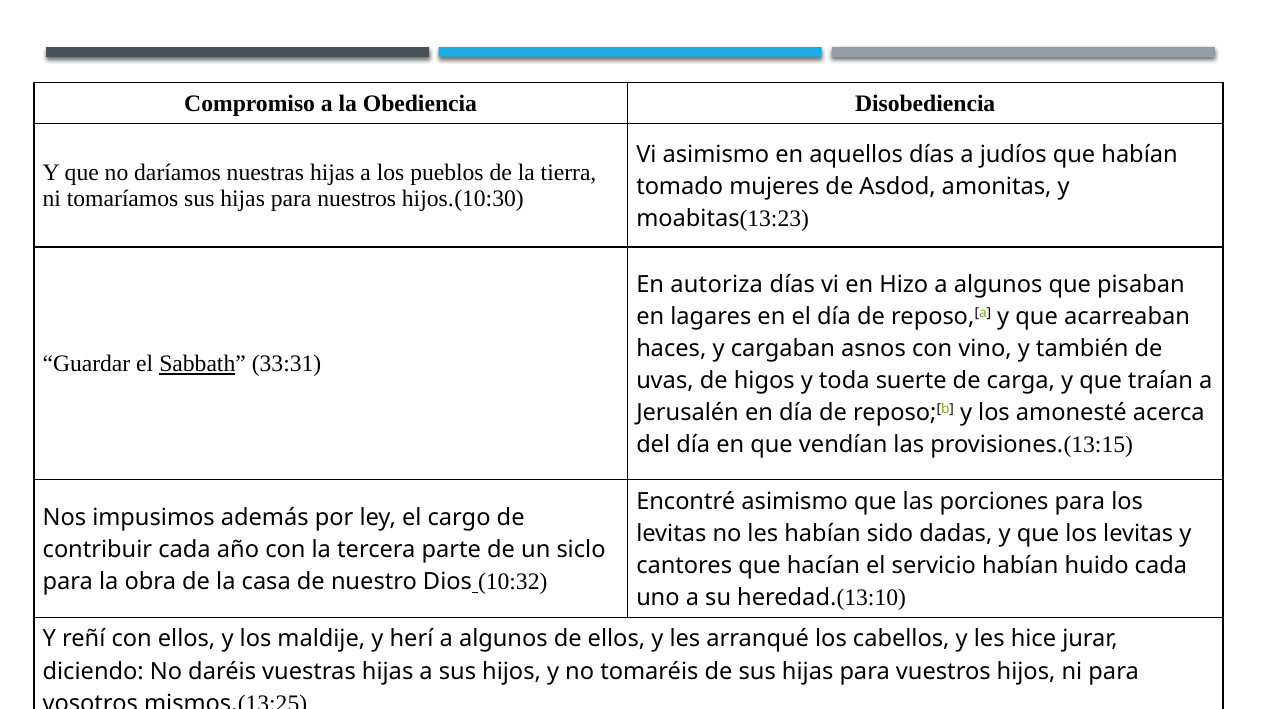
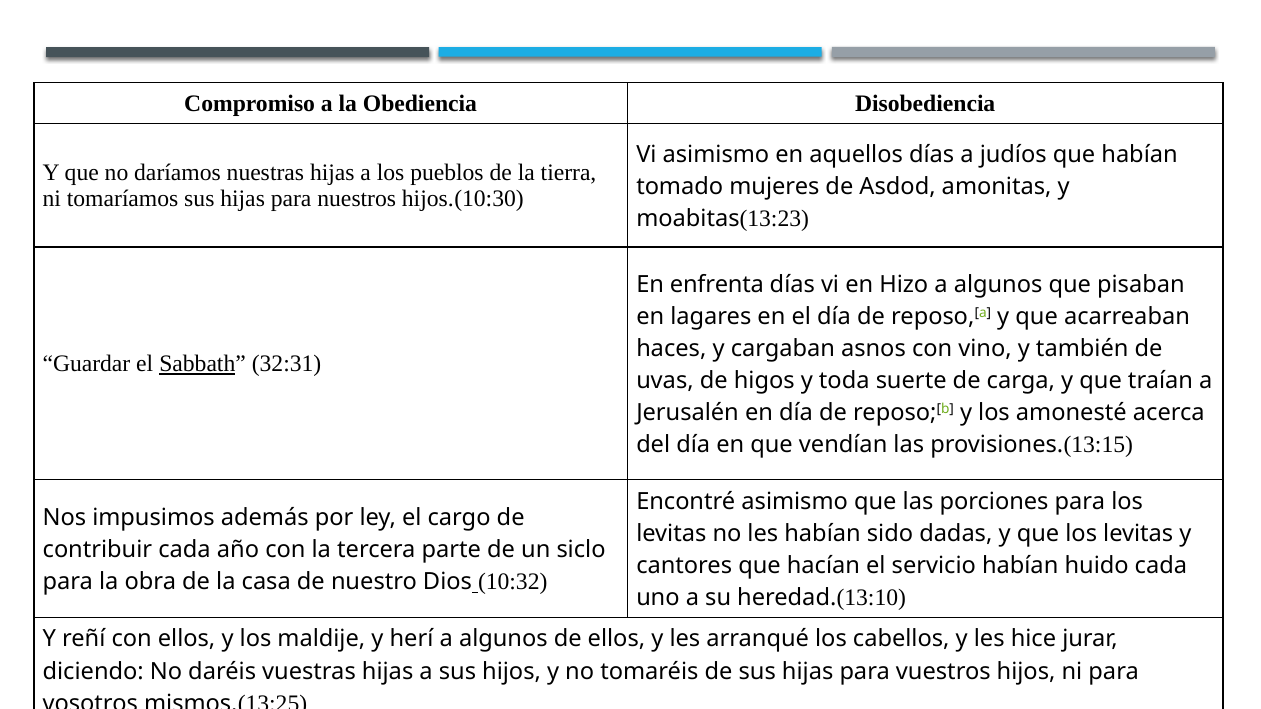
autoriza: autoriza -> enfrenta
33:31: 33:31 -> 32:31
